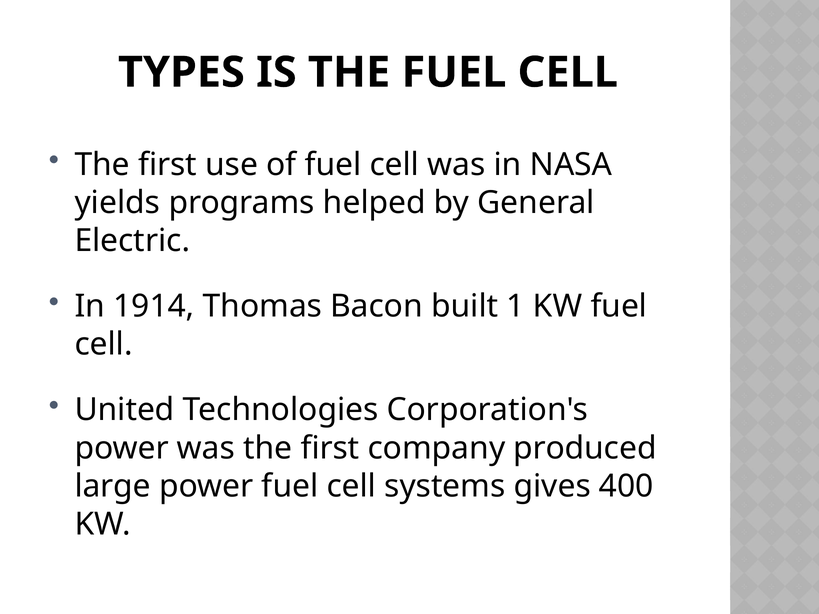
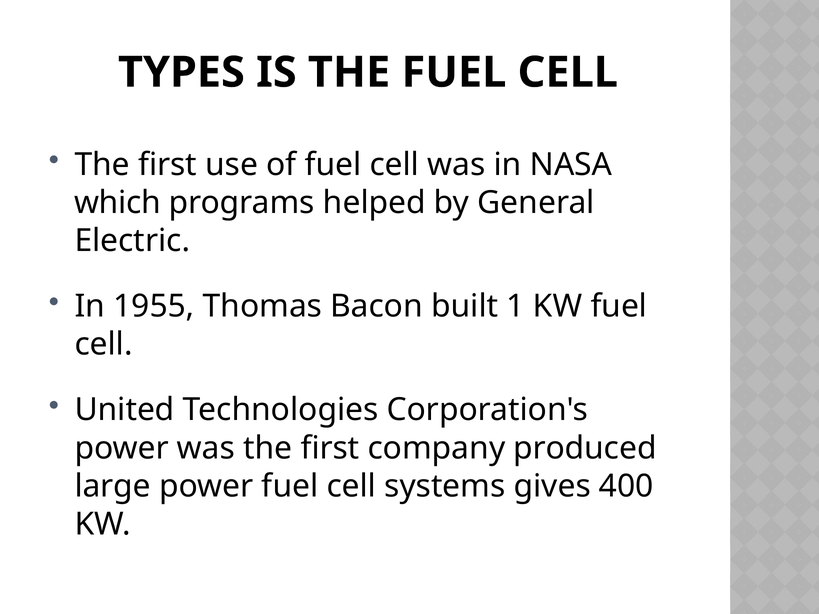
yields: yields -> which
1914: 1914 -> 1955
